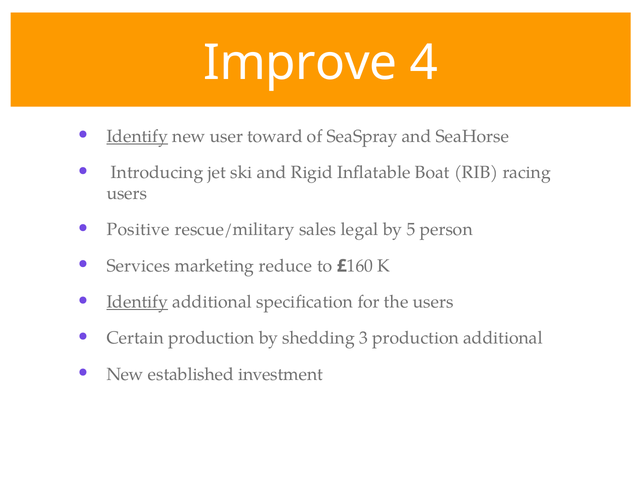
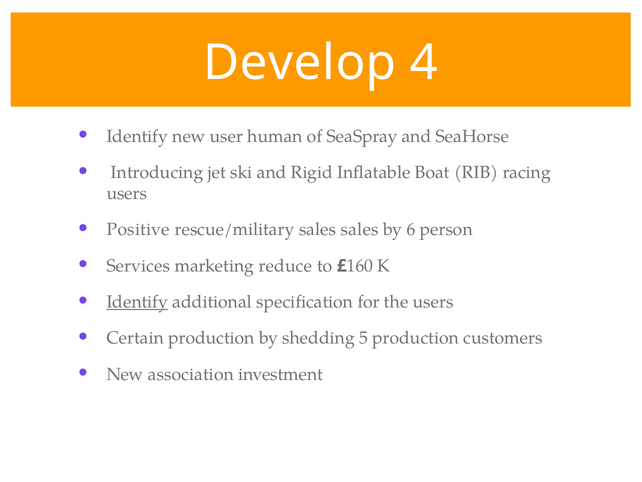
Improve: Improve -> Develop
Identify at (137, 136) underline: present -> none
toward: toward -> human
sales legal: legal -> sales
5: 5 -> 6
3: 3 -> 5
production additional: additional -> customers
established: established -> association
